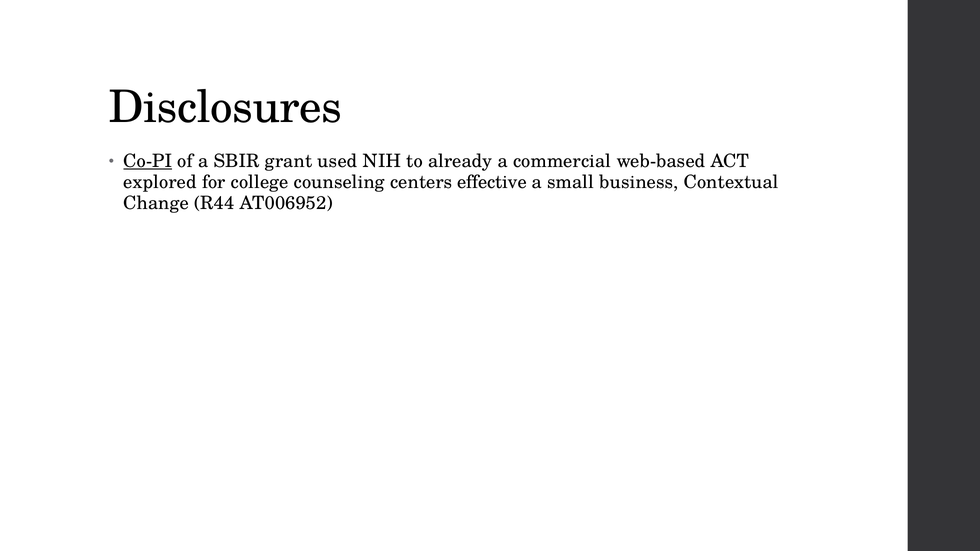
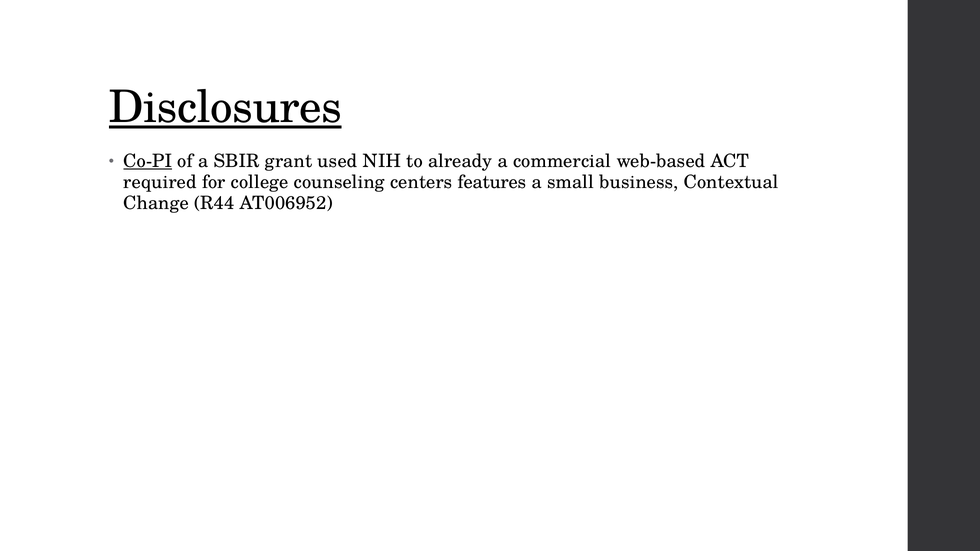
Disclosures underline: none -> present
explored: explored -> required
effective: effective -> features
